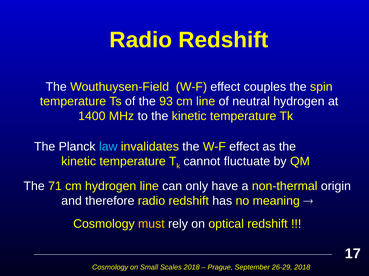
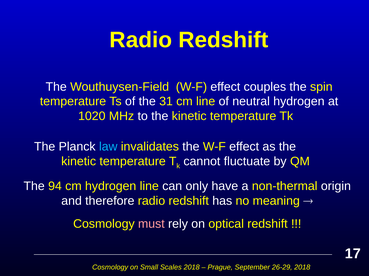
93: 93 -> 31
1400: 1400 -> 1020
71: 71 -> 94
must colour: yellow -> pink
